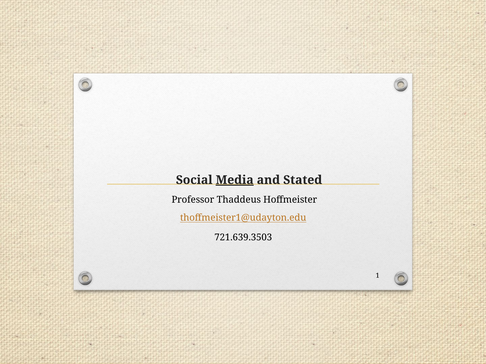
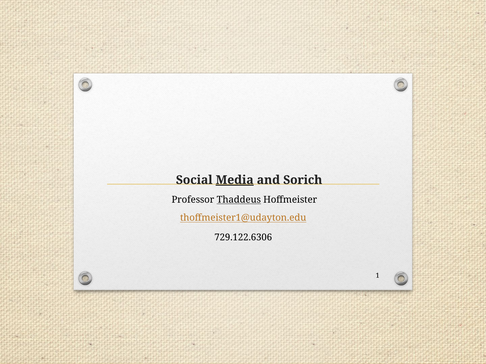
Stated: Stated -> Sorich
Thaddeus underline: none -> present
721.639.3503: 721.639.3503 -> 729.122.6306
